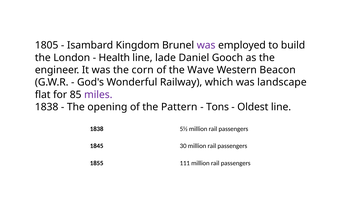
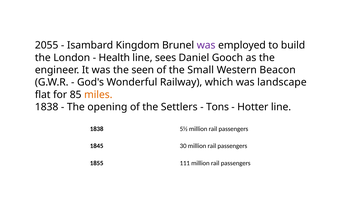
1805: 1805 -> 2055
lade: lade -> sees
corn: corn -> seen
Wave: Wave -> Small
miles colour: purple -> orange
Pattern: Pattern -> Settlers
Oldest: Oldest -> Hotter
